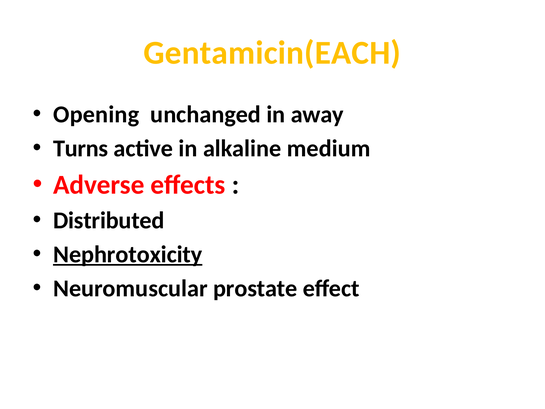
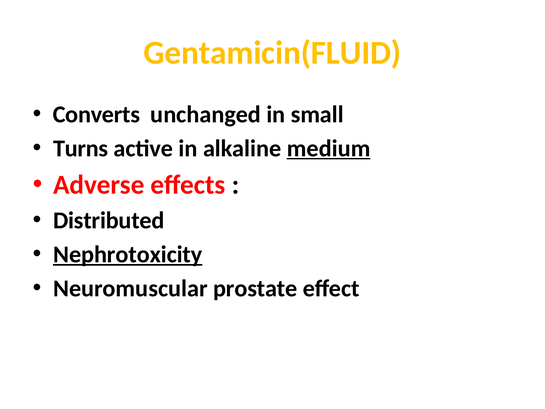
Gentamicin(EACH: Gentamicin(EACH -> Gentamicin(FLUID
Opening: Opening -> Converts
away: away -> small
medium underline: none -> present
